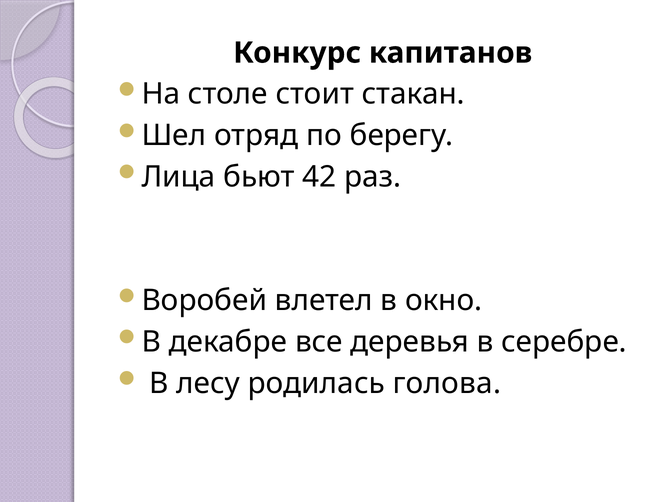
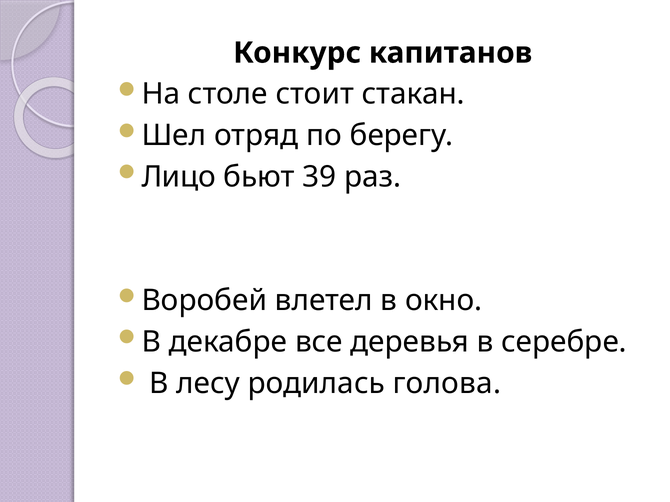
Лица: Лица -> Лицо
42: 42 -> 39
